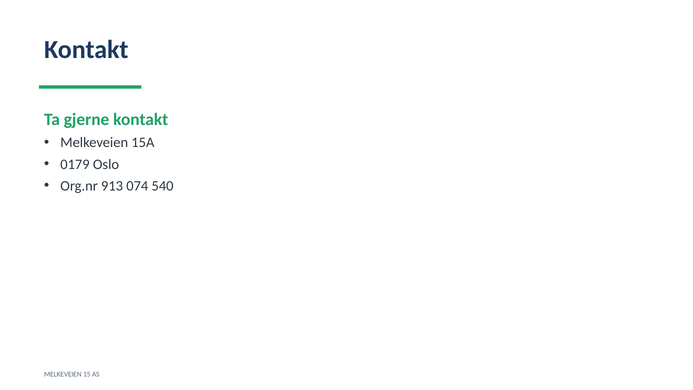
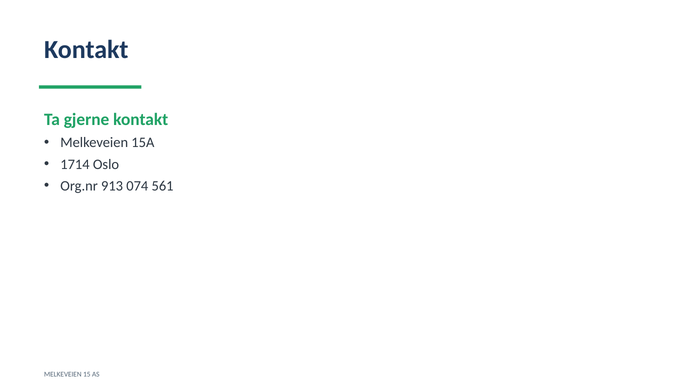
0179: 0179 -> 1714
540: 540 -> 561
